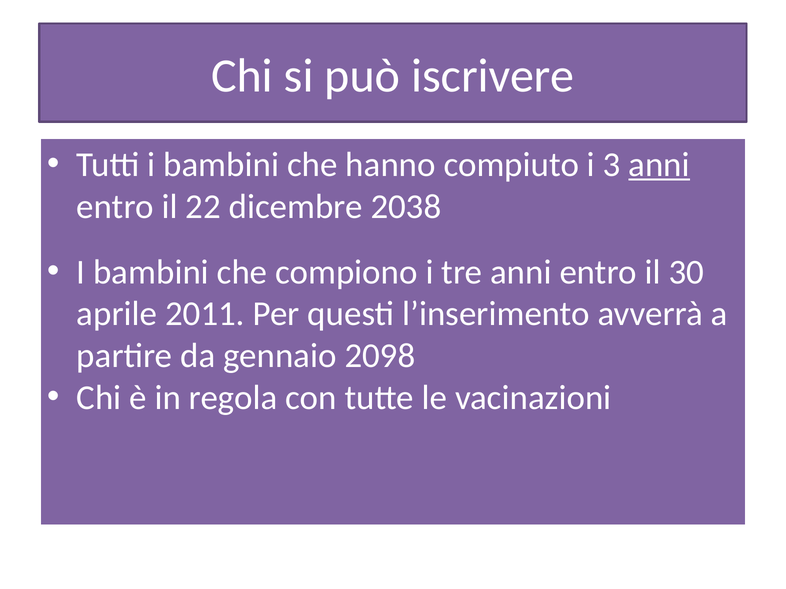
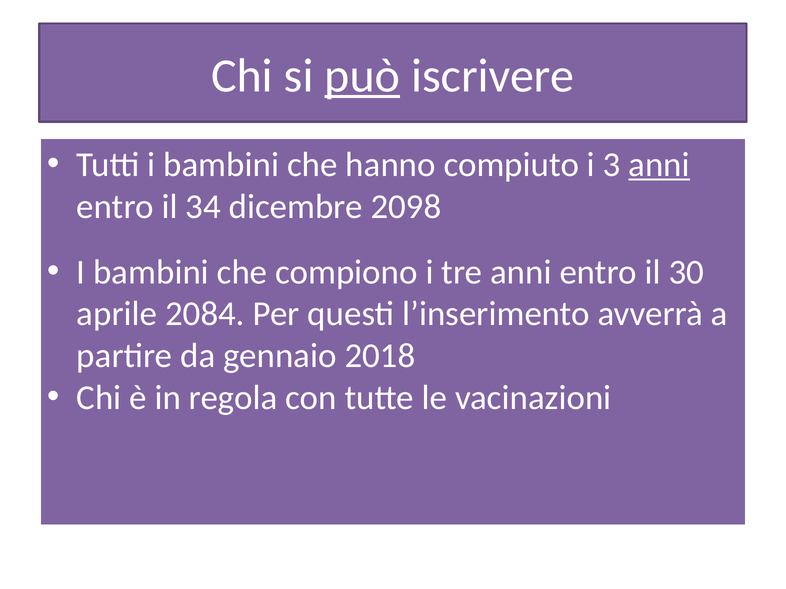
può underline: none -> present
22: 22 -> 34
2038: 2038 -> 2098
2011: 2011 -> 2084
2098: 2098 -> 2018
